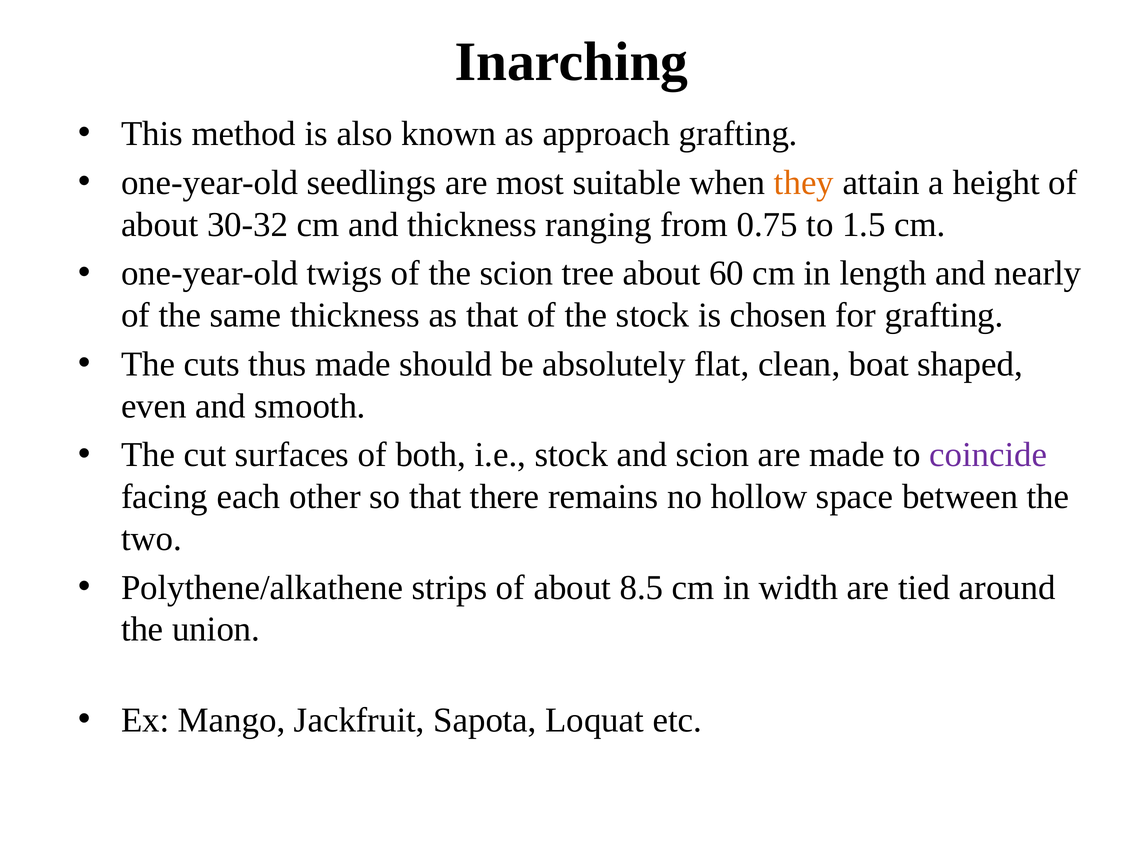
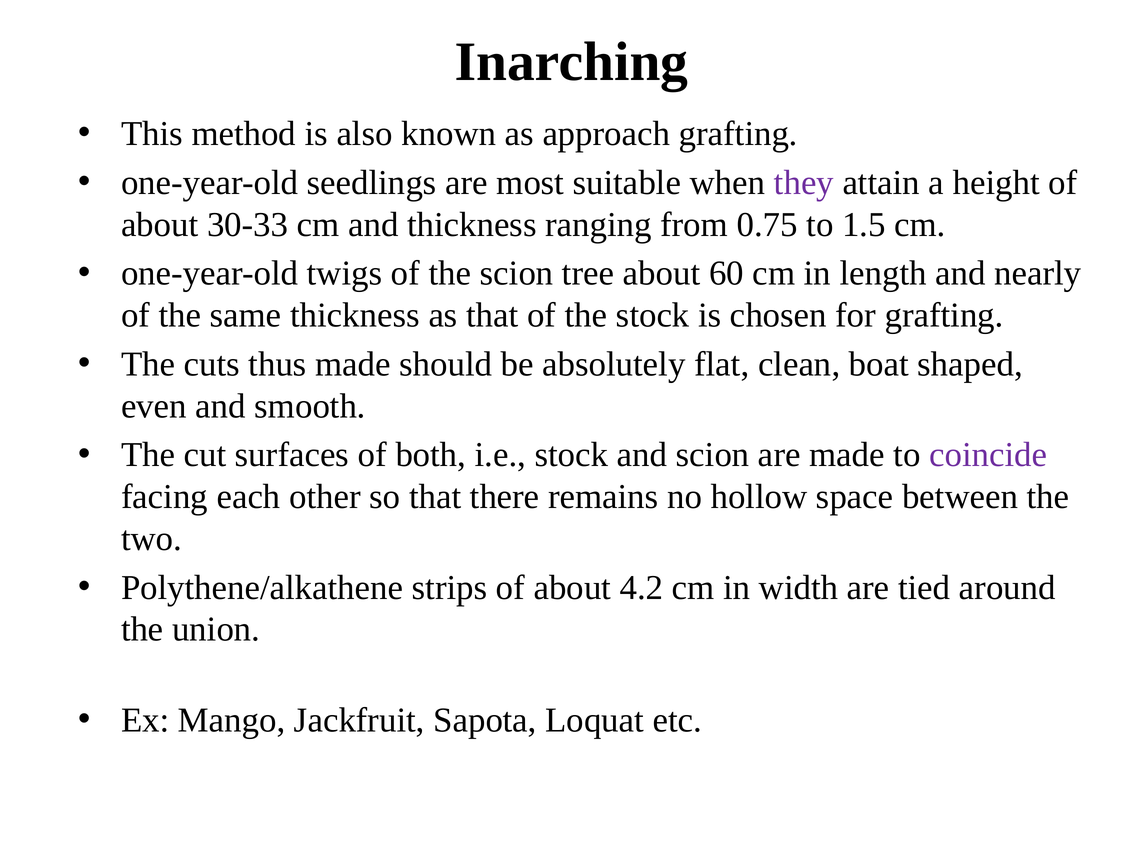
they colour: orange -> purple
30-32: 30-32 -> 30-33
8.5: 8.5 -> 4.2
